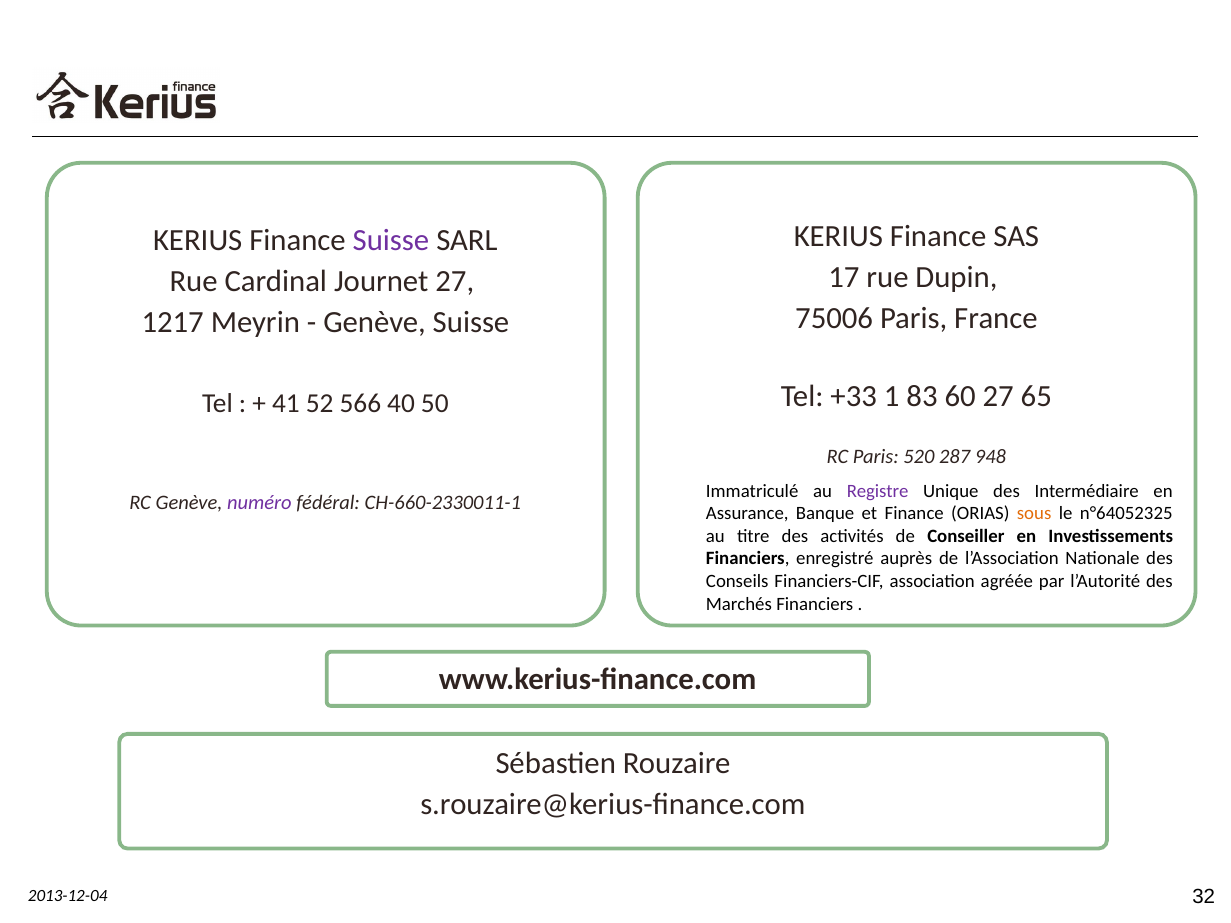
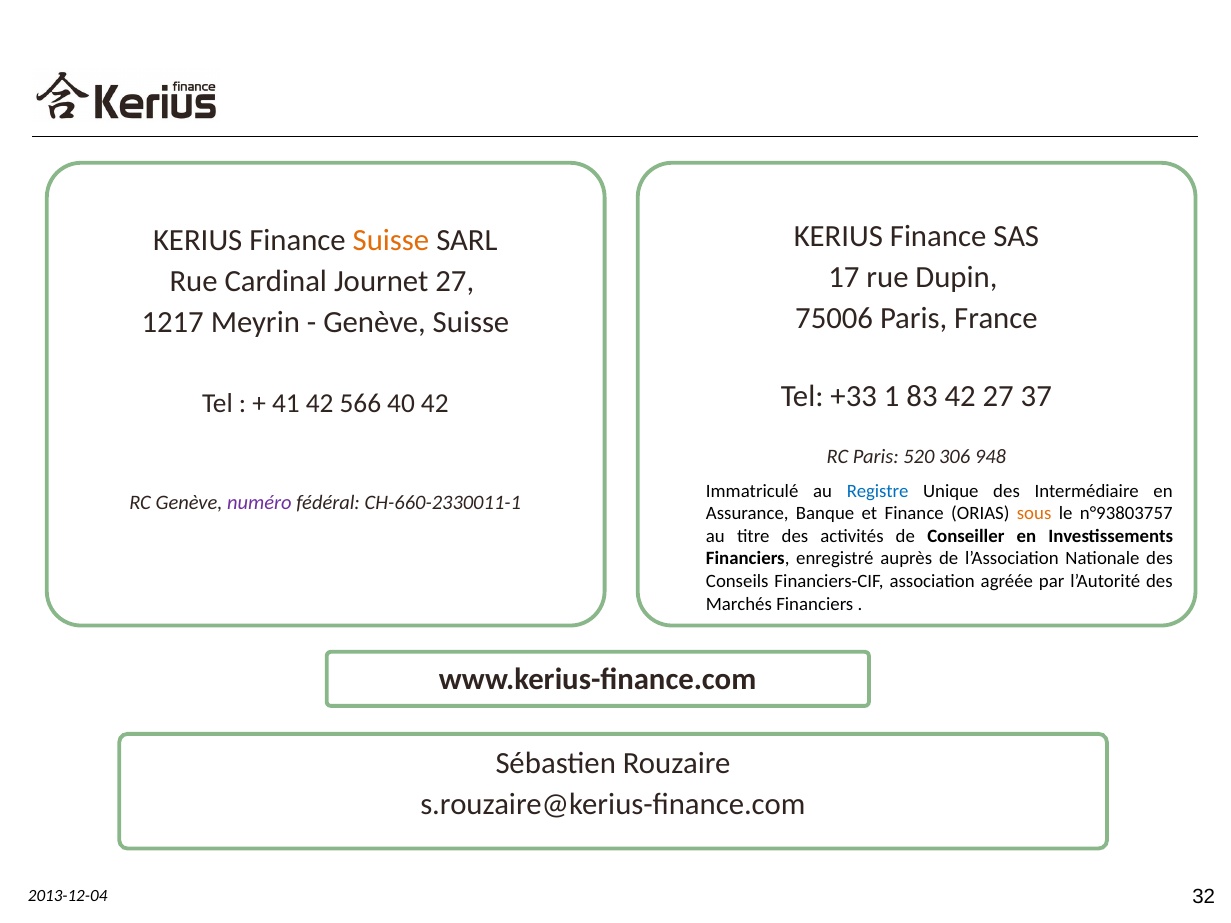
Suisse at (391, 241) colour: purple -> orange
83 60: 60 -> 42
65: 65 -> 37
41 52: 52 -> 42
40 50: 50 -> 42
287: 287 -> 306
Registre colour: purple -> blue
n°64052325: n°64052325 -> n°93803757
